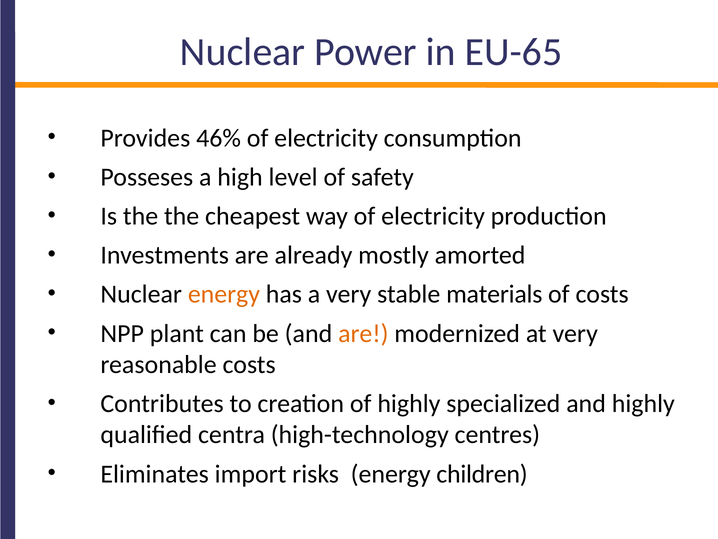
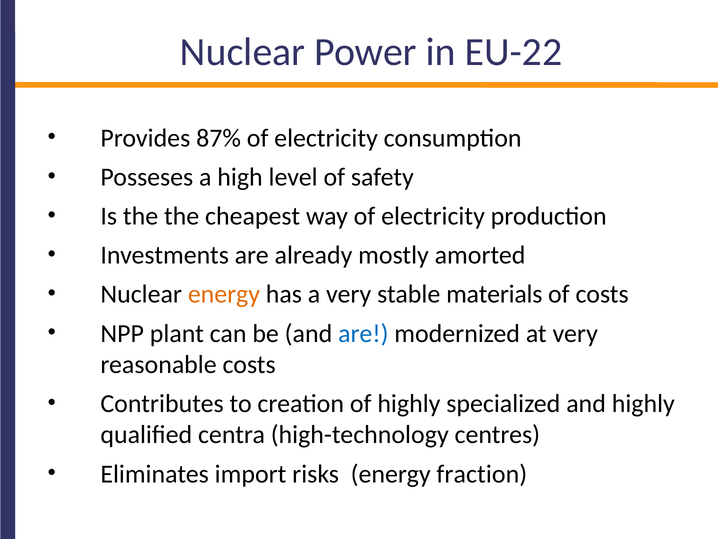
EU-65: EU-65 -> EU-22
46%: 46% -> 87%
are at (363, 333) colour: orange -> blue
children: children -> fraction
